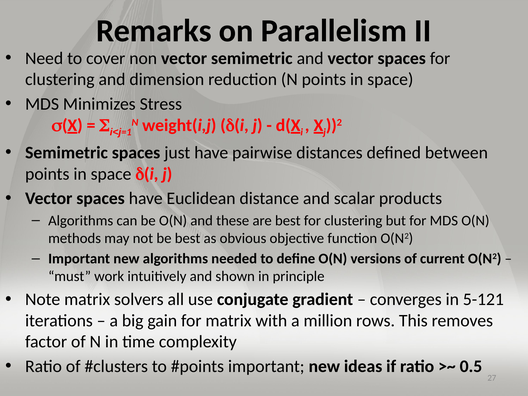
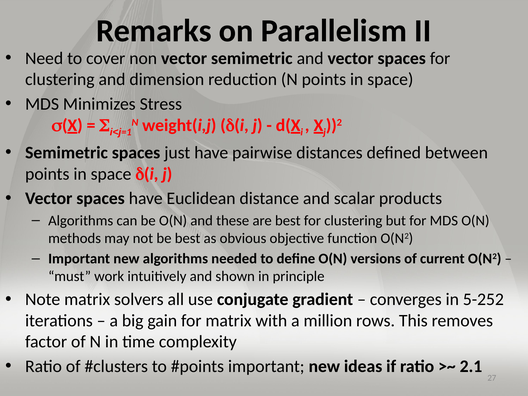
5-121: 5-121 -> 5-252
0.5: 0.5 -> 2.1
